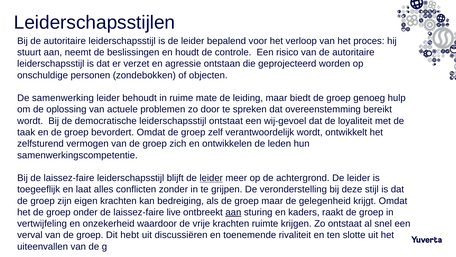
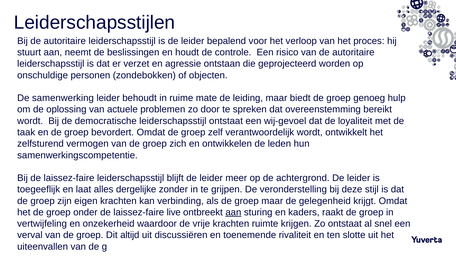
leider at (211, 178) underline: present -> none
conflicten: conflicten -> dergelijke
bedreiging: bedreiging -> verbinding
hebt: hebt -> altijd
